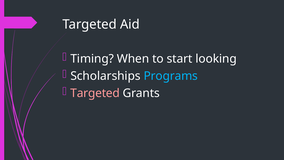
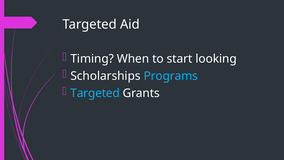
Targeted at (95, 93) colour: pink -> light blue
